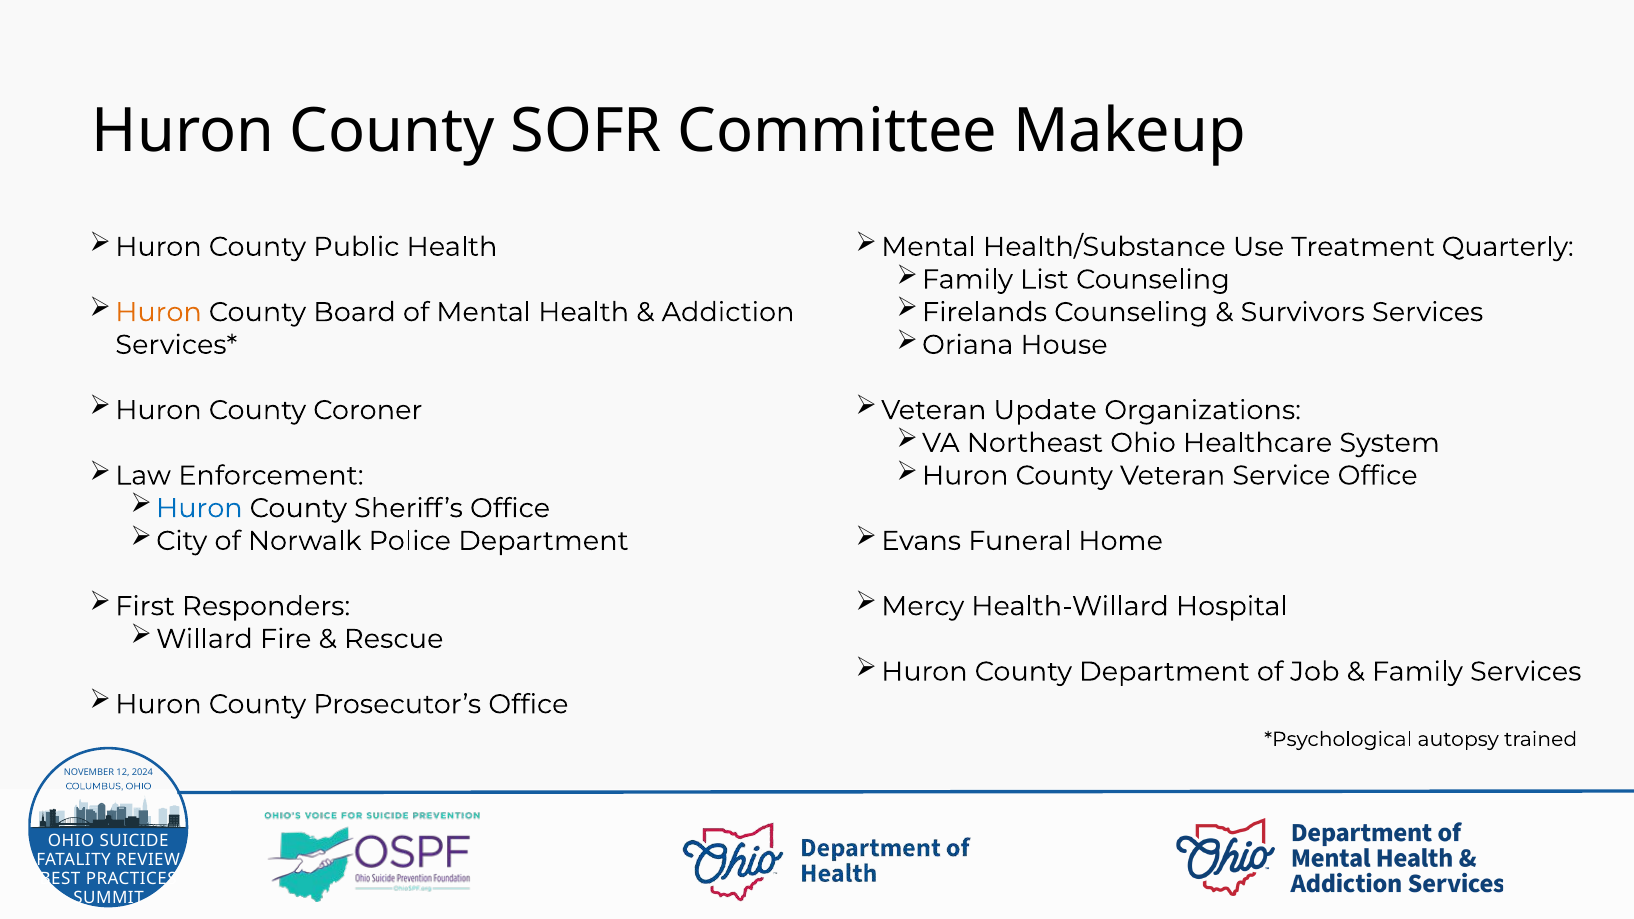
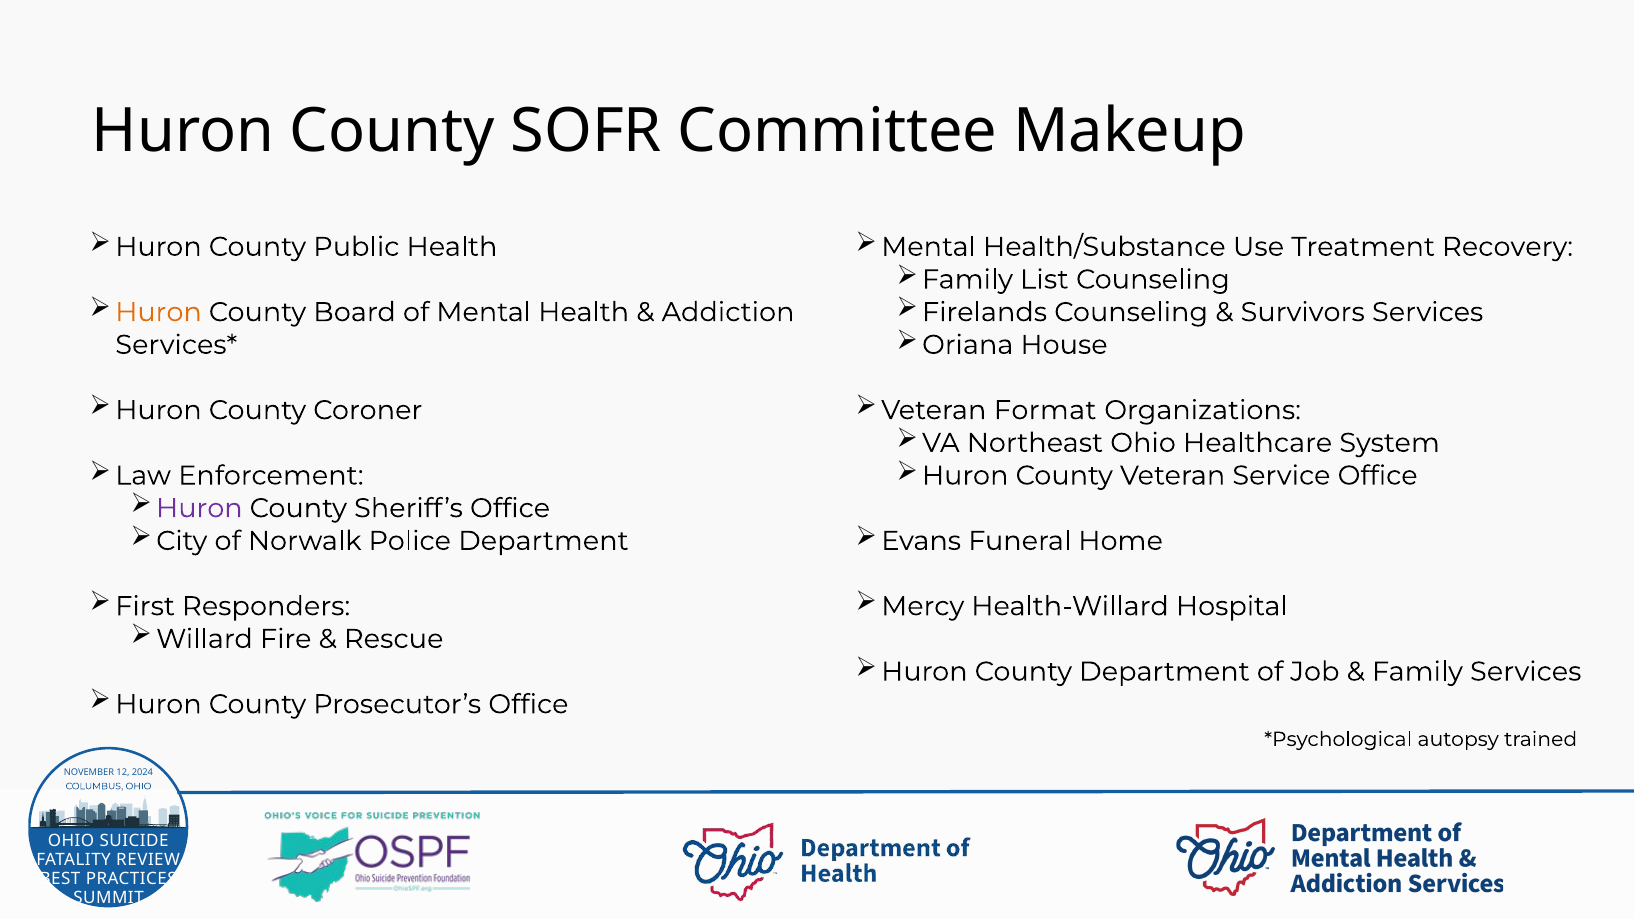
Quarterly: Quarterly -> Recovery
Update: Update -> Format
Huron at (199, 508) colour: blue -> purple
